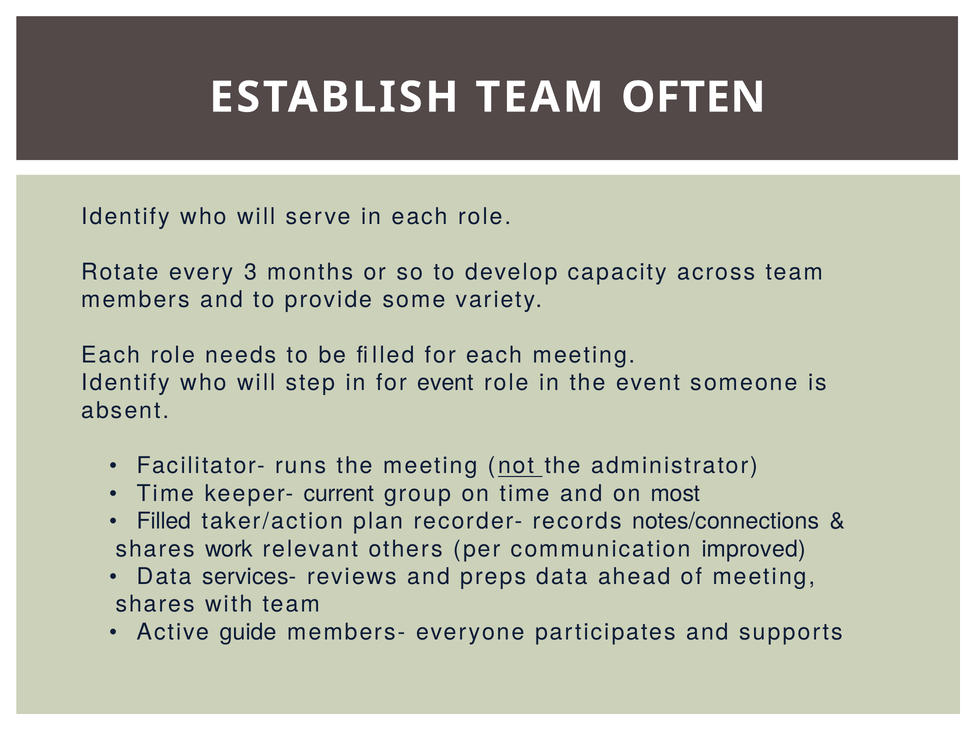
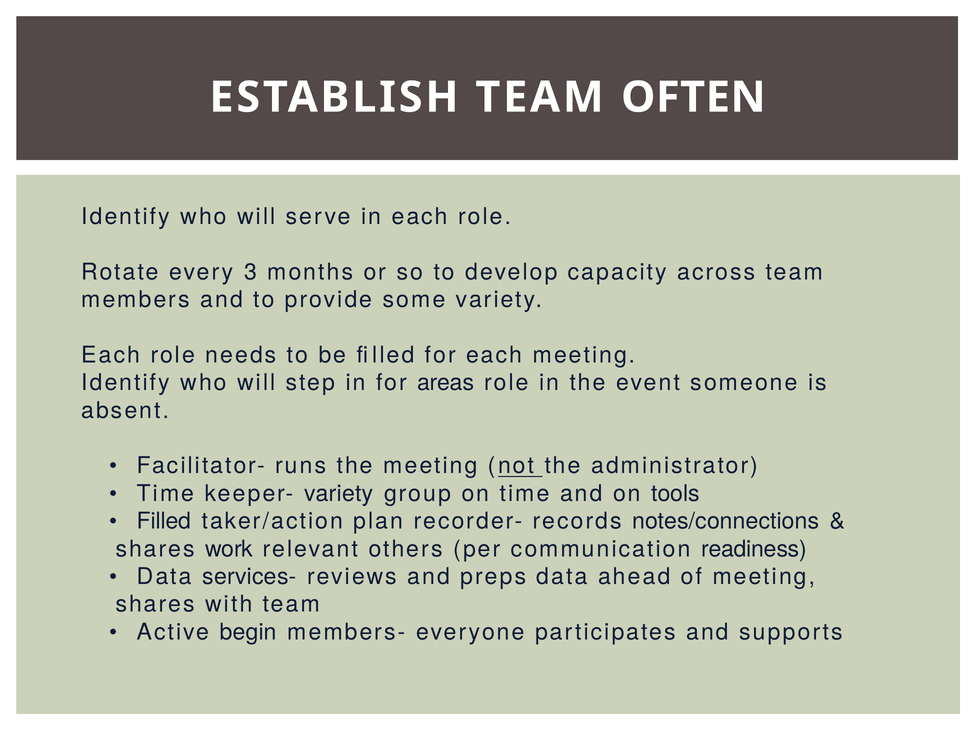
for event: event -> areas
keeper- current: current -> variety
most: most -> tools
improved: improved -> readiness
guide: guide -> begin
